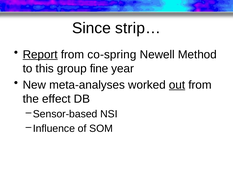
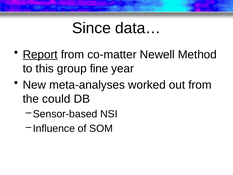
strip…: strip… -> data…
co-spring: co-spring -> co-matter
out underline: present -> none
effect: effect -> could
